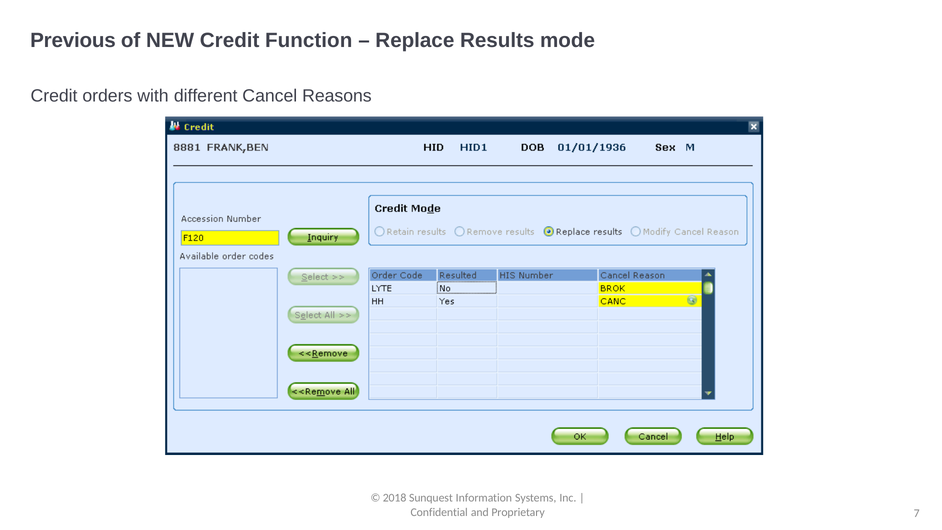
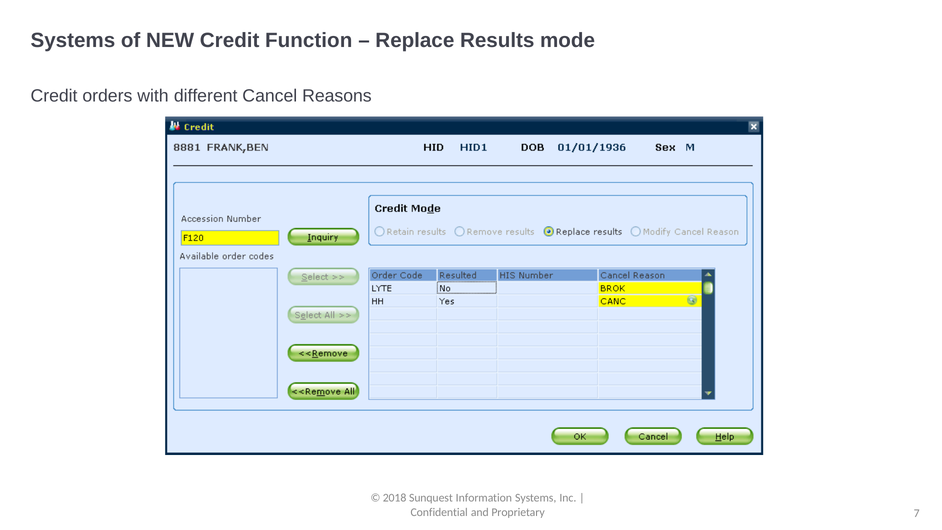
Previous at (73, 41): Previous -> Systems
